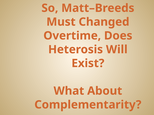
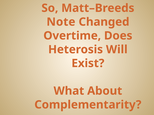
Must: Must -> Note
